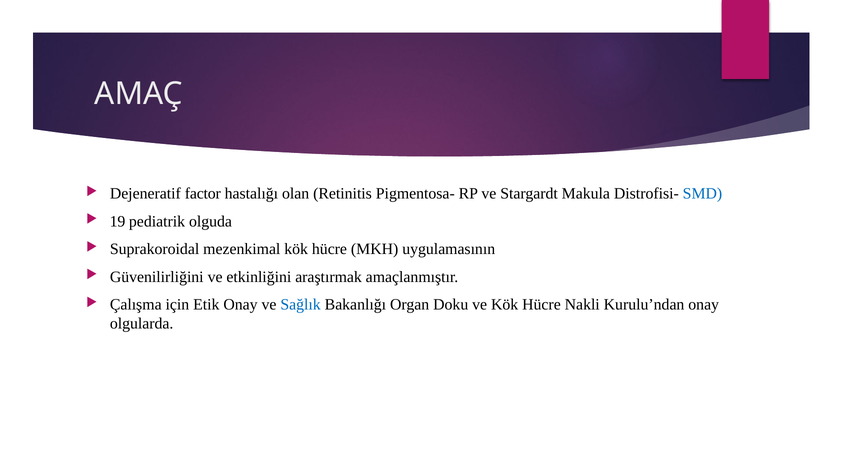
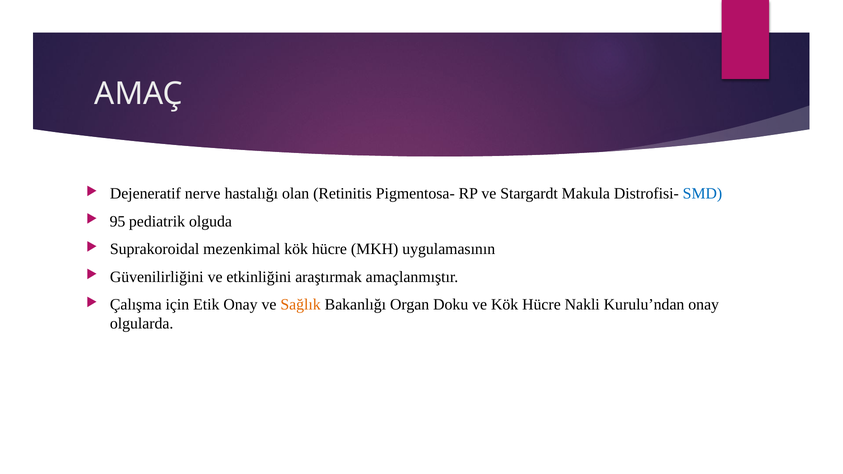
factor: factor -> nerve
19: 19 -> 95
Sağlık colour: blue -> orange
